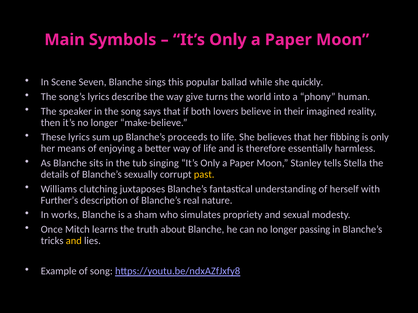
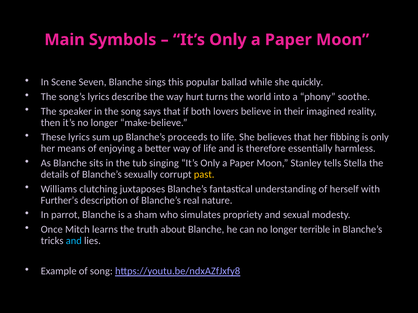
give: give -> hurt
human: human -> soothe
works: works -> parrot
passing: passing -> terrible
and at (74, 241) colour: yellow -> light blue
